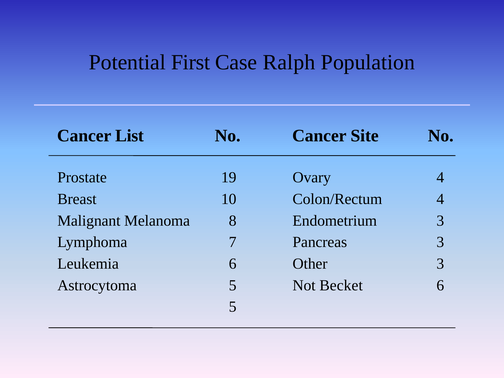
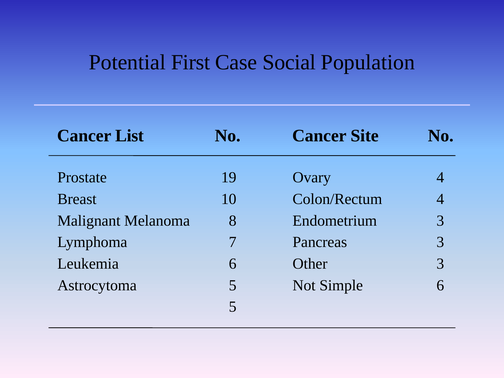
Ralph: Ralph -> Social
Becket: Becket -> Simple
